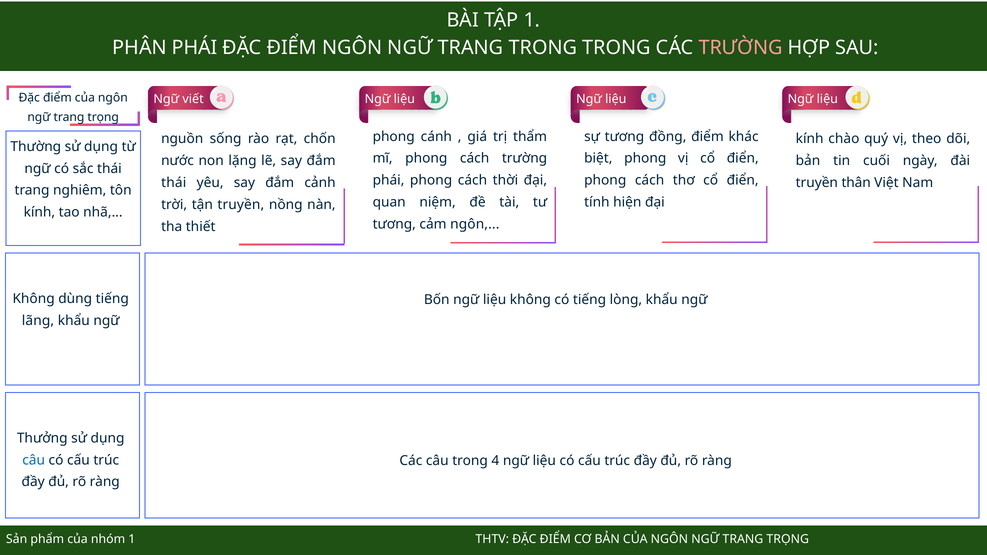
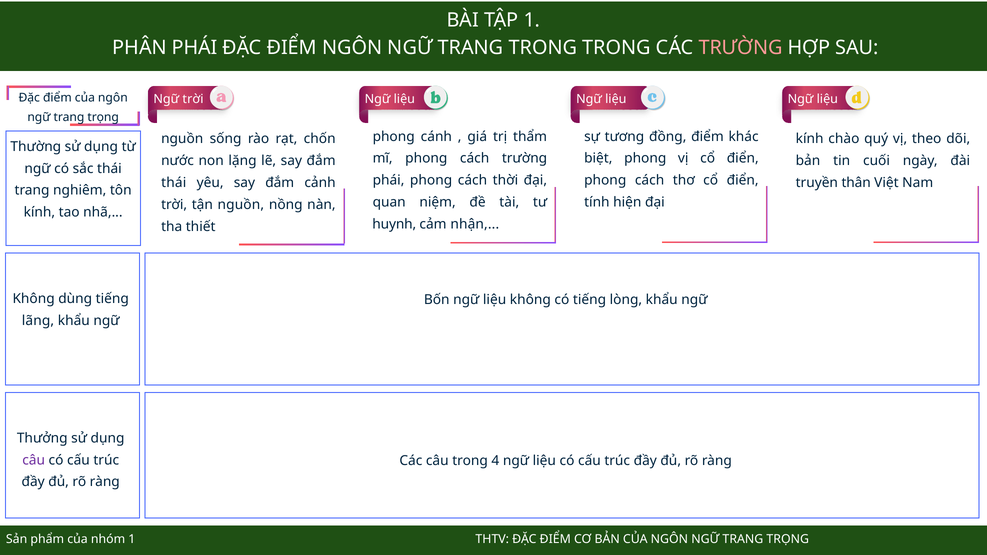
Ngữ viết: viết -> trời
tận truyền: truyền -> nguồn
tương at (394, 224): tương -> huynh
cảm ngôn: ngôn -> nhận
câu at (34, 460) colour: blue -> purple
